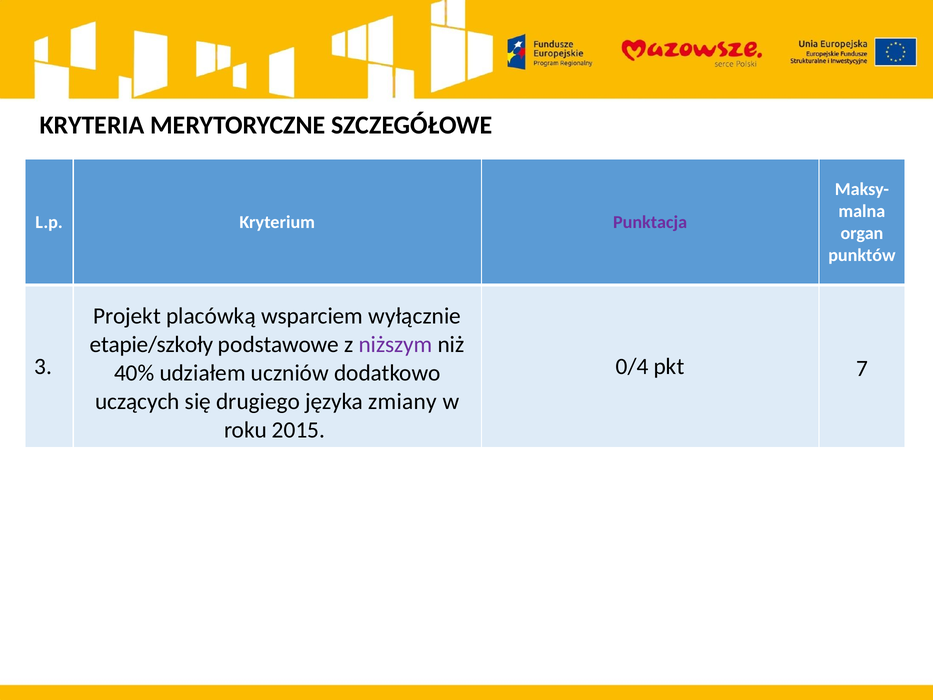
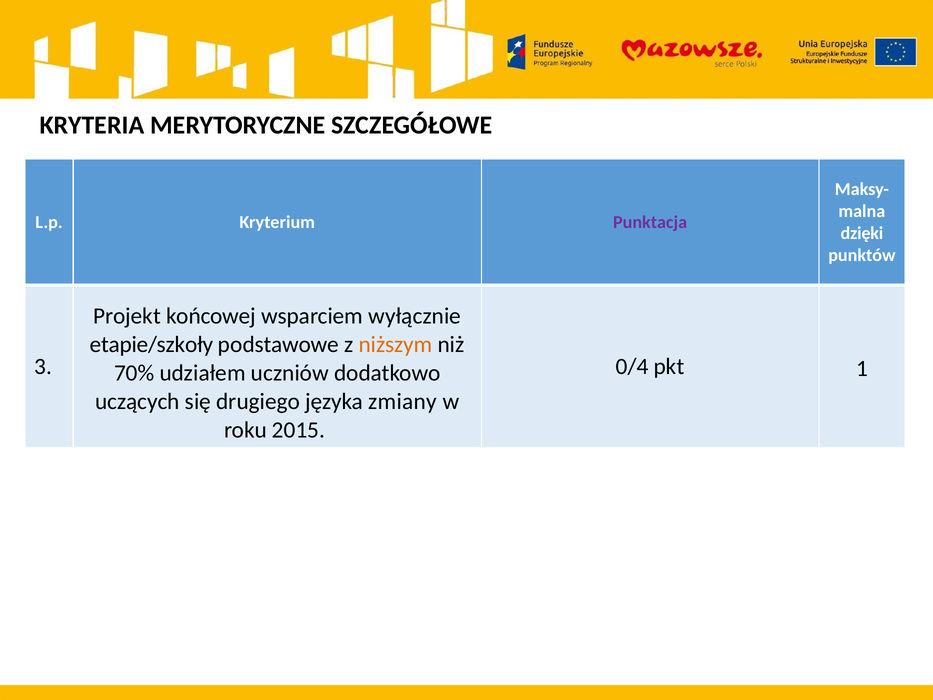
organ: organ -> dzięki
placówką: placówką -> końcowej
niższym colour: purple -> orange
7: 7 -> 1
40%: 40% -> 70%
